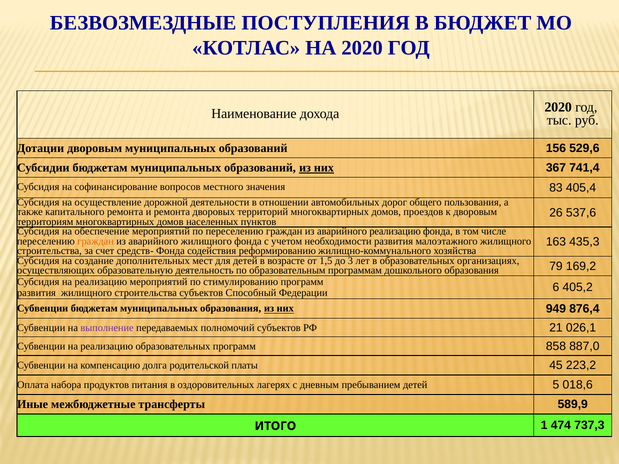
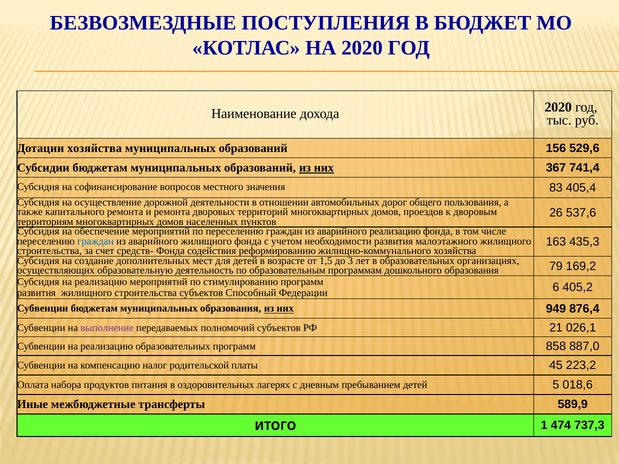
Дотации дворовым: дворовым -> хозяйства
граждан at (96, 241) colour: orange -> blue
долга: долга -> налог
